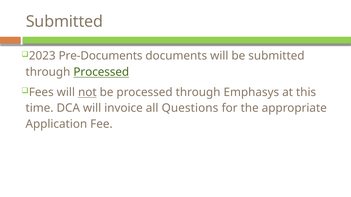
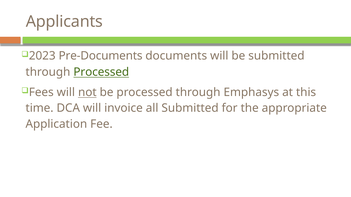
Submitted at (64, 22): Submitted -> Applicants
all Questions: Questions -> Submitted
